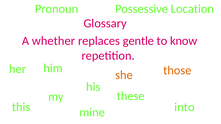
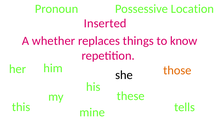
Glossary: Glossary -> Inserted
gentle: gentle -> things
she colour: orange -> black
into: into -> tells
